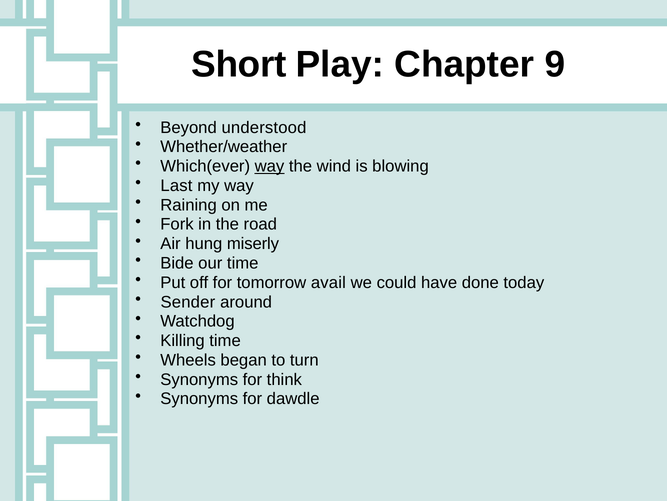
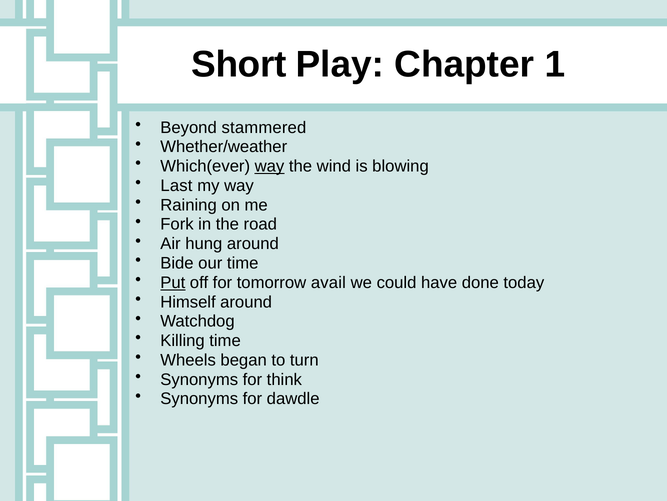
9: 9 -> 1
understood: understood -> stammered
hung miserly: miserly -> around
Put underline: none -> present
Sender: Sender -> Himself
